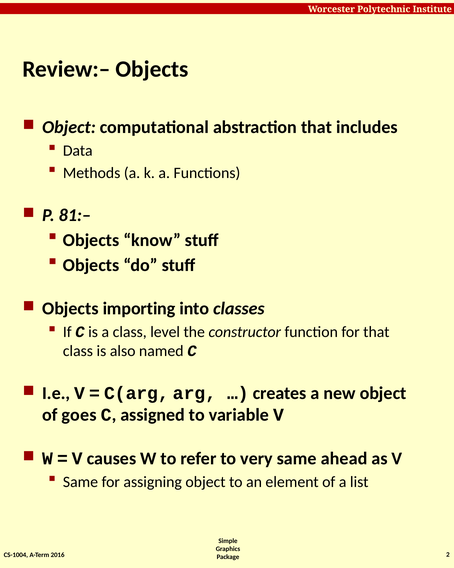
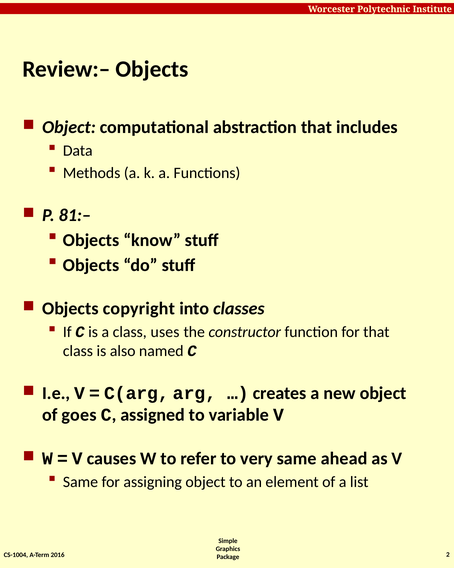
importing: importing -> copyright
level: level -> uses
